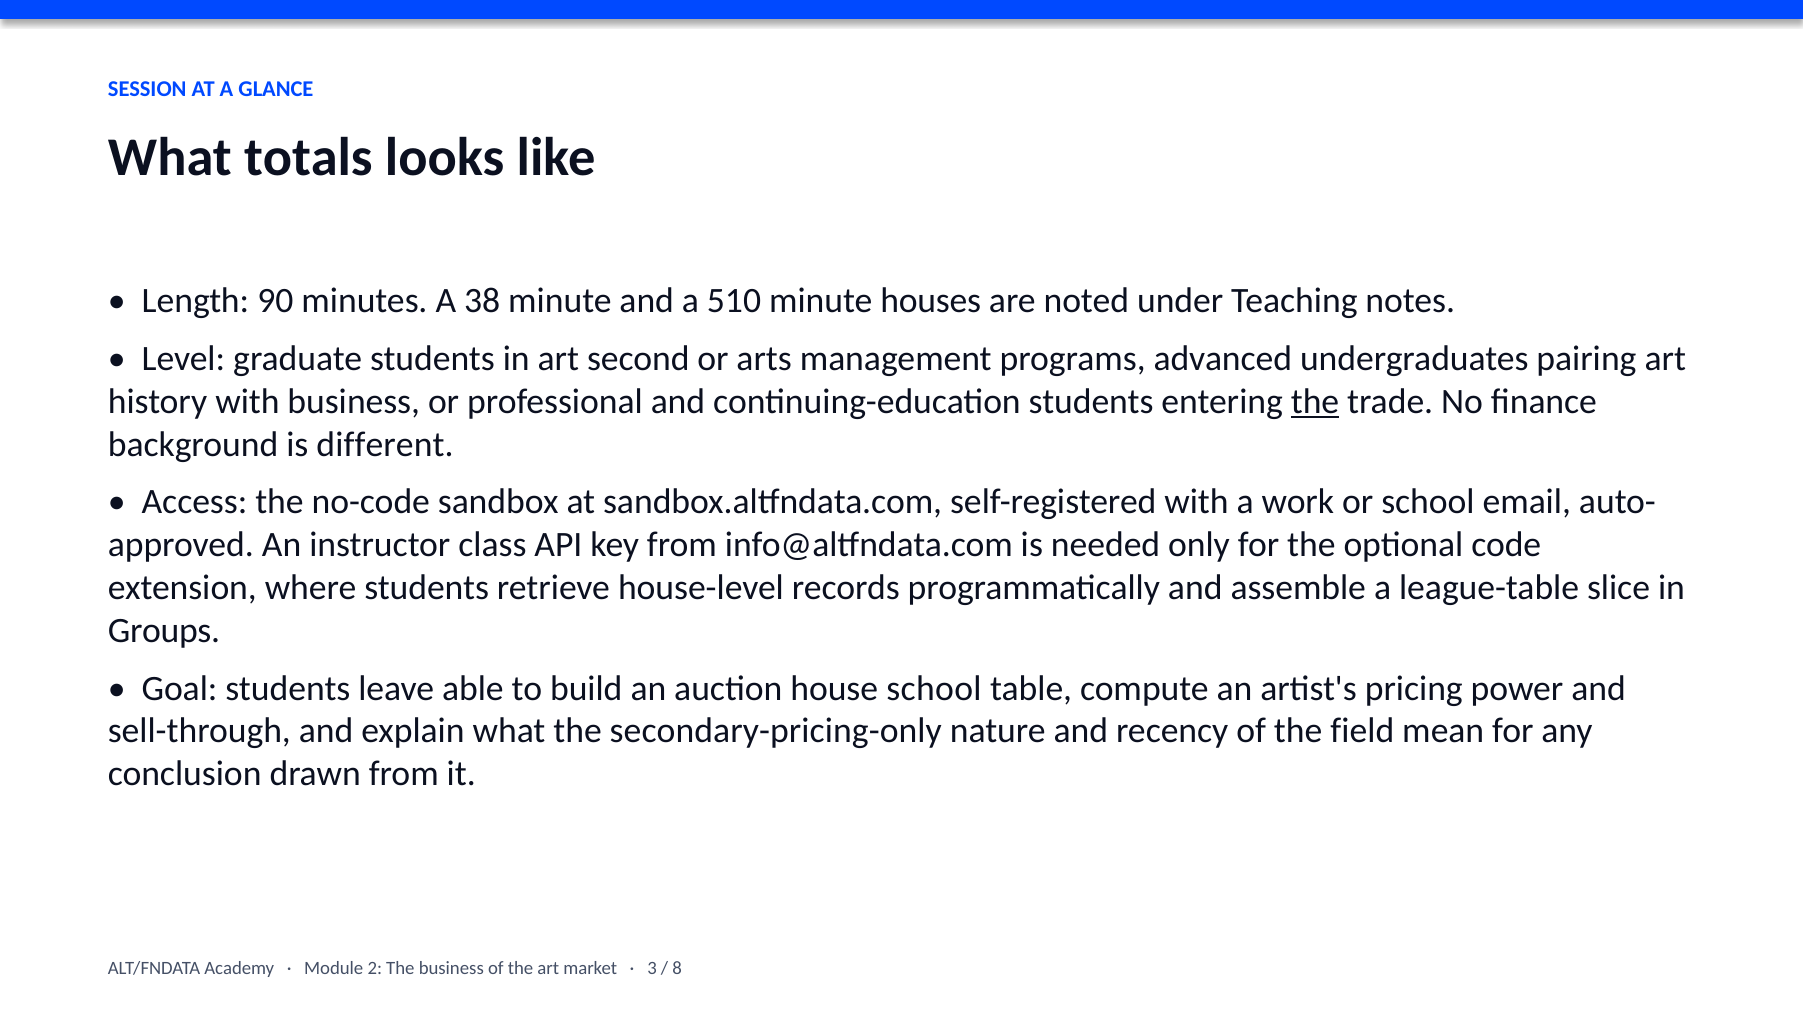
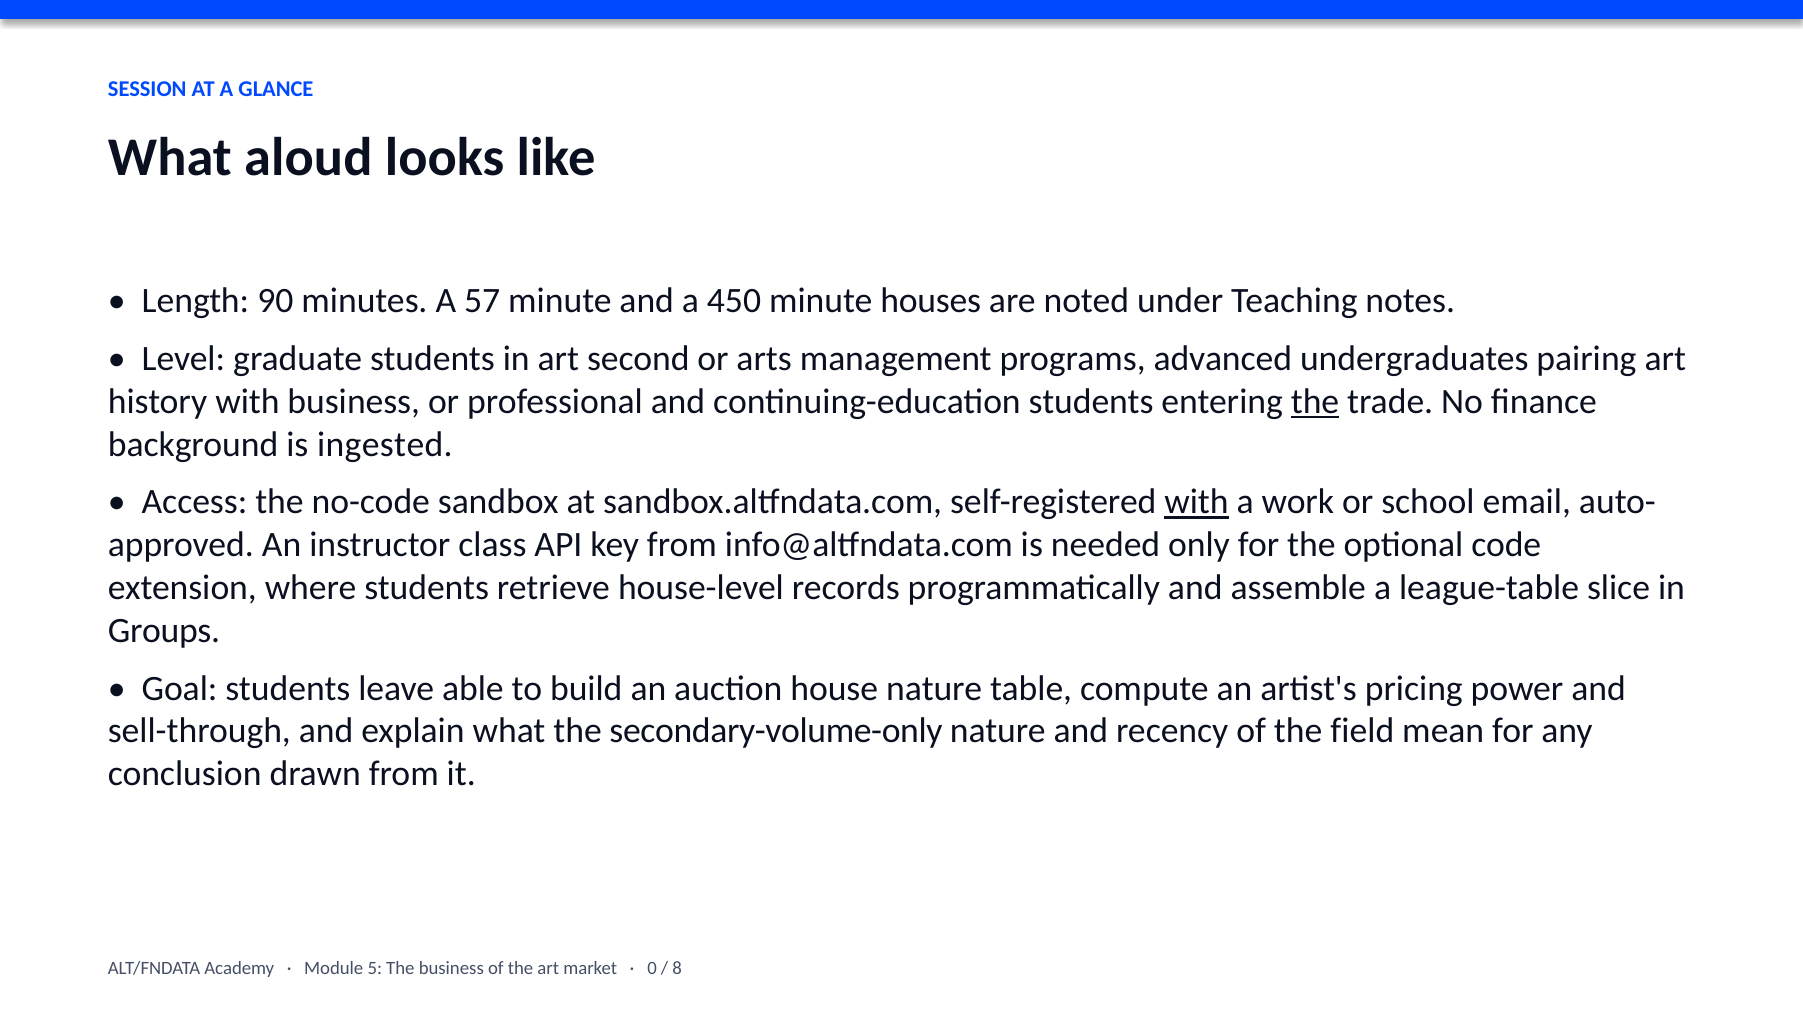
totals: totals -> aloud
38: 38 -> 57
510: 510 -> 450
different: different -> ingested
with at (1196, 502) underline: none -> present
house school: school -> nature
secondary-pricing-only: secondary-pricing-only -> secondary-volume-only
2: 2 -> 5
3: 3 -> 0
